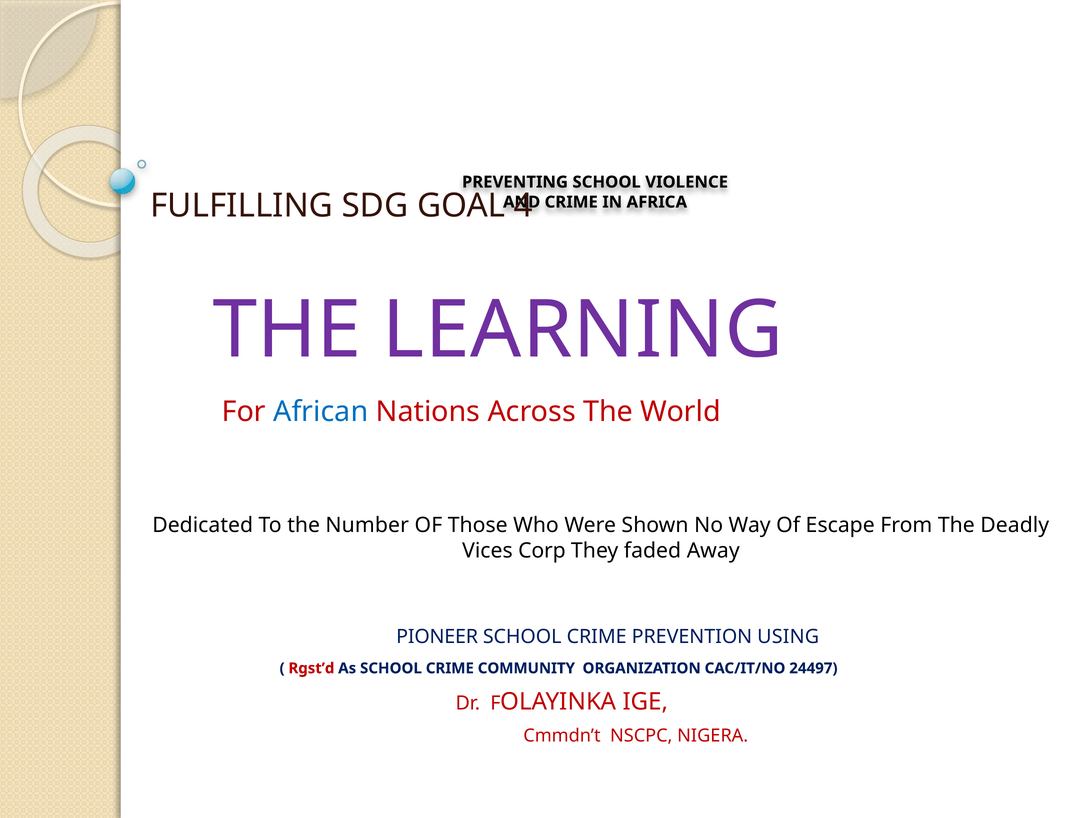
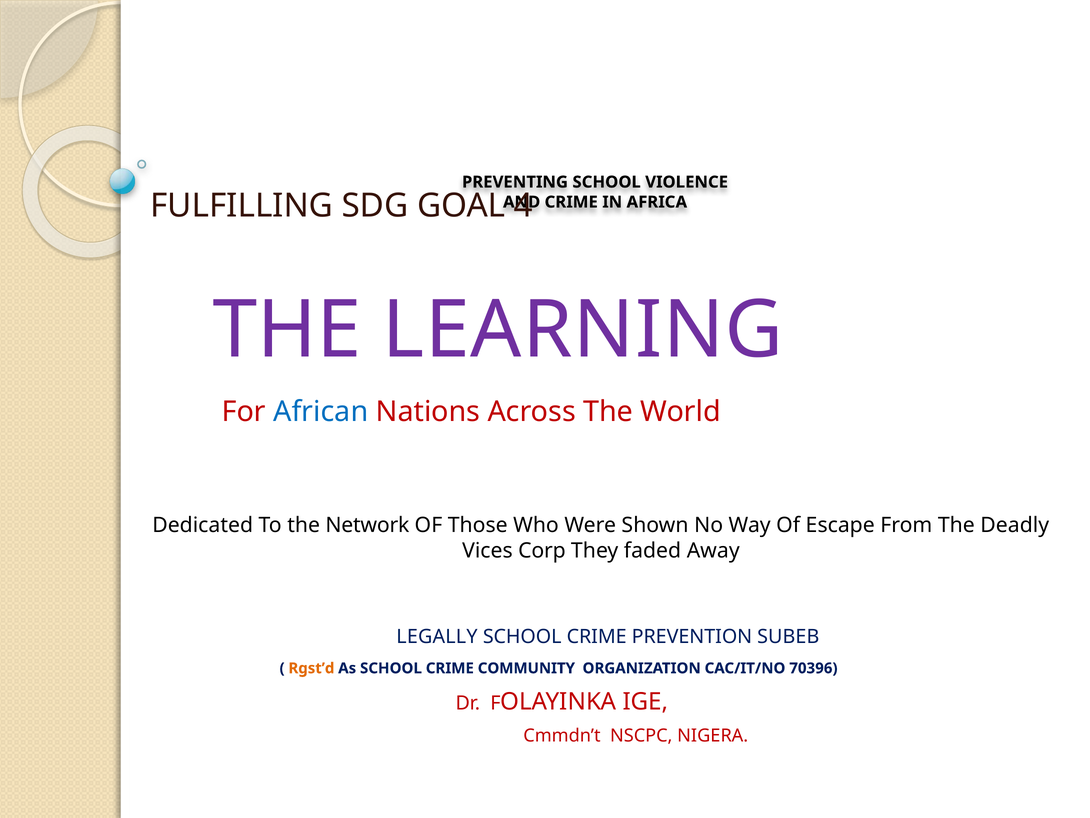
Number: Number -> Network
PIONEER: PIONEER -> LEGALLY
USING: USING -> SUBEB
Rgst’d colour: red -> orange
24497: 24497 -> 70396
